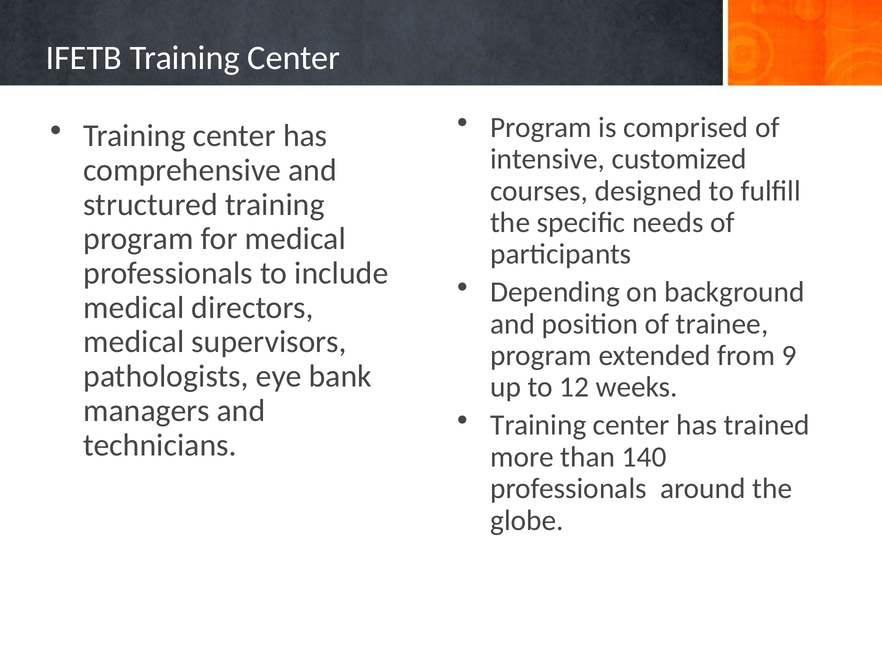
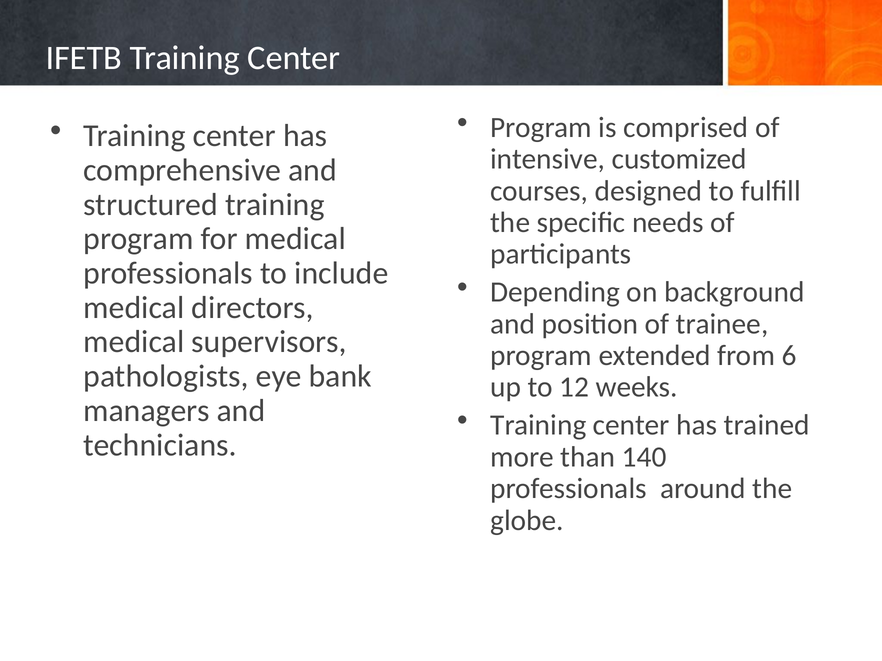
9: 9 -> 6
